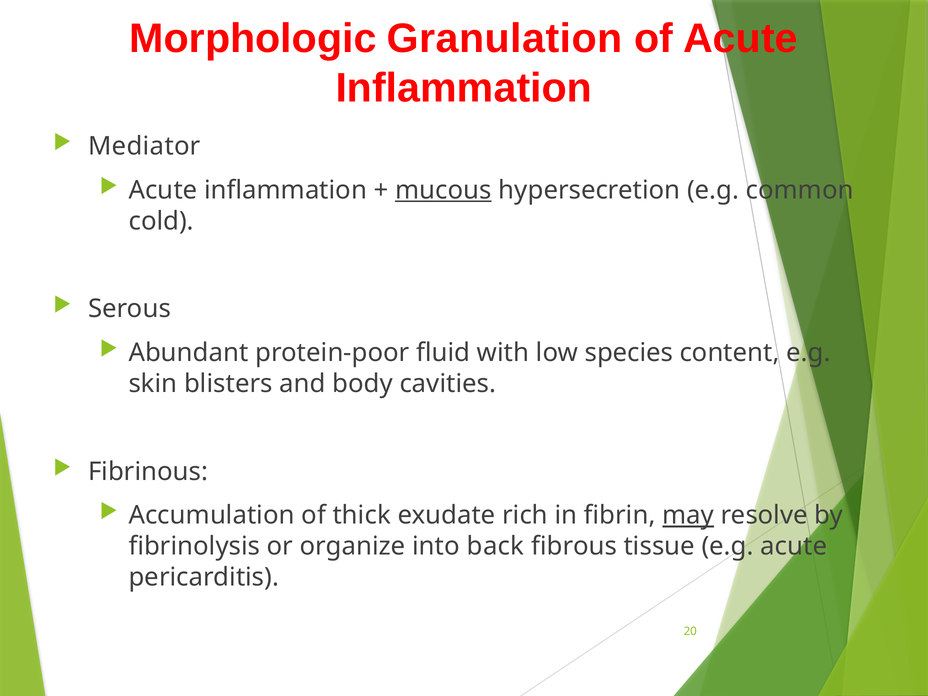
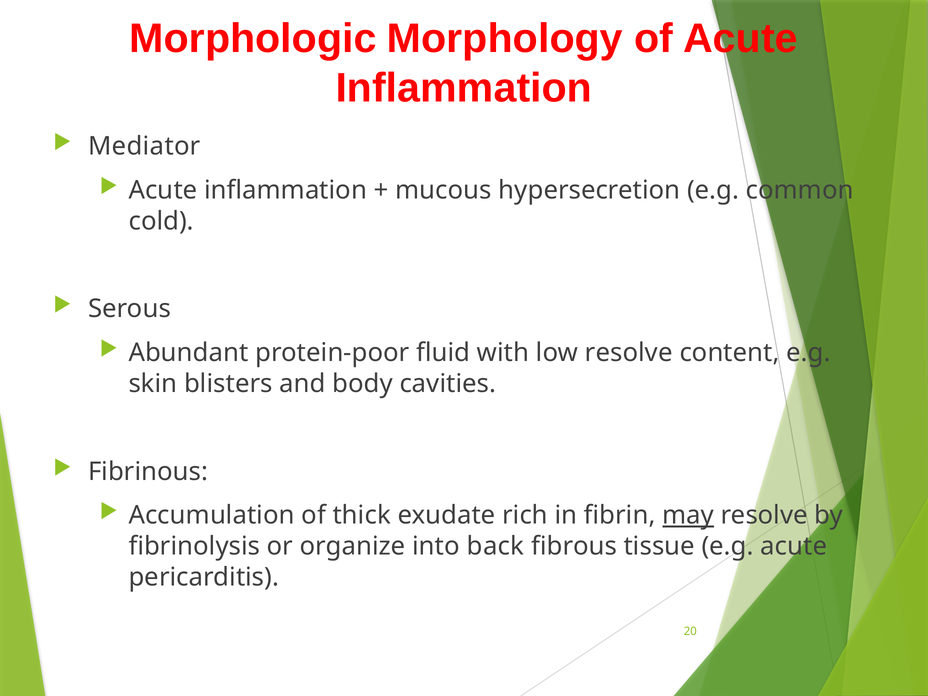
Granulation: Granulation -> Morphology
mucous underline: present -> none
low species: species -> resolve
